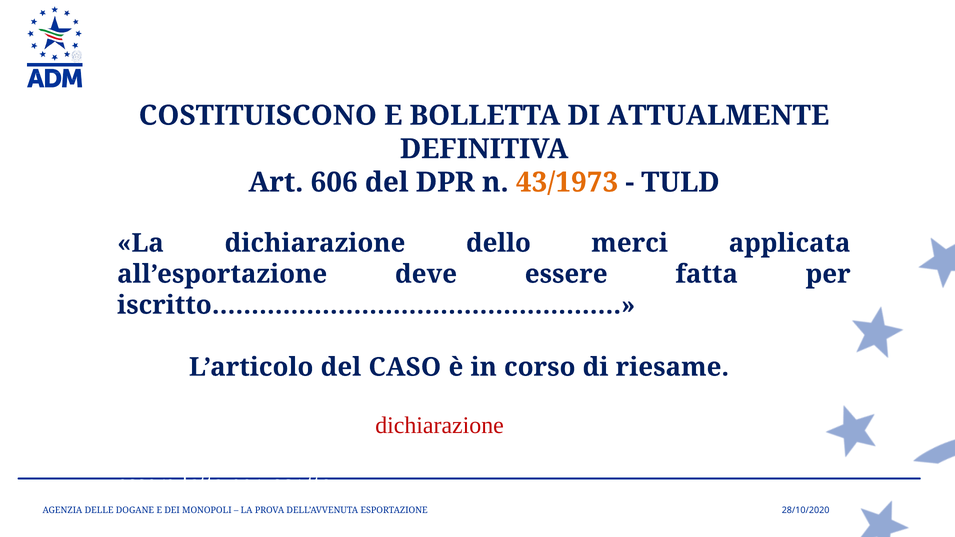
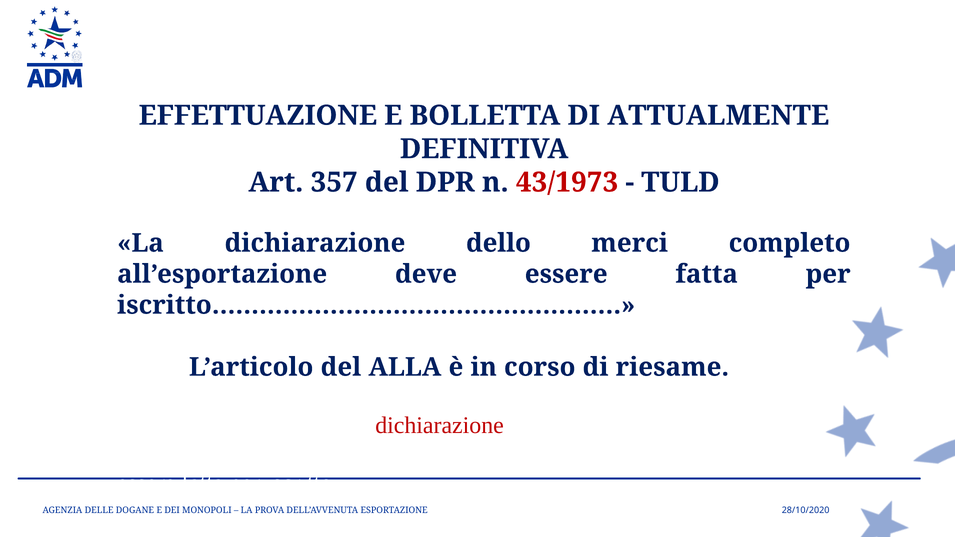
COSTITUISCONO: COSTITUISCONO -> EFFETTUAZIONE
606: 606 -> 357
43/1973 colour: orange -> red
applicata: applicata -> completo
CASO: CASO -> ALLA
